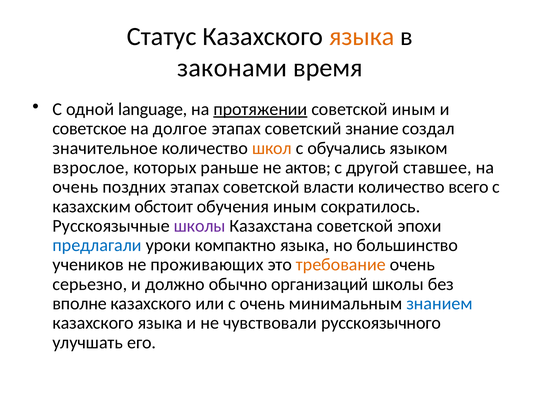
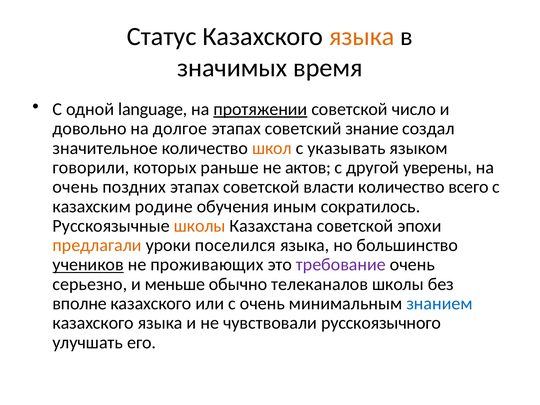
законами: законами -> значимых
советской иным: иным -> число
советское: советское -> довольно
обучались: обучались -> указывать
взрослое: взрослое -> говорили
ставшее: ставшее -> уверены
обстоит: обстоит -> родине
школы at (200, 226) colour: purple -> orange
предлагали colour: blue -> orange
компактно: компактно -> поселился
учеников underline: none -> present
требование colour: orange -> purple
должно: должно -> меньше
организаций: организаций -> телеканалов
